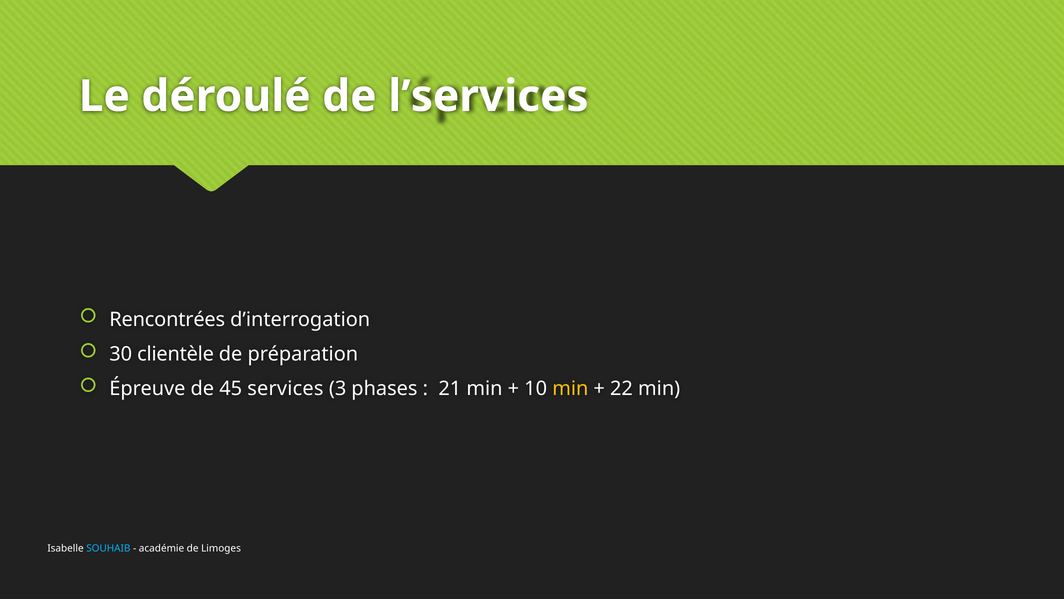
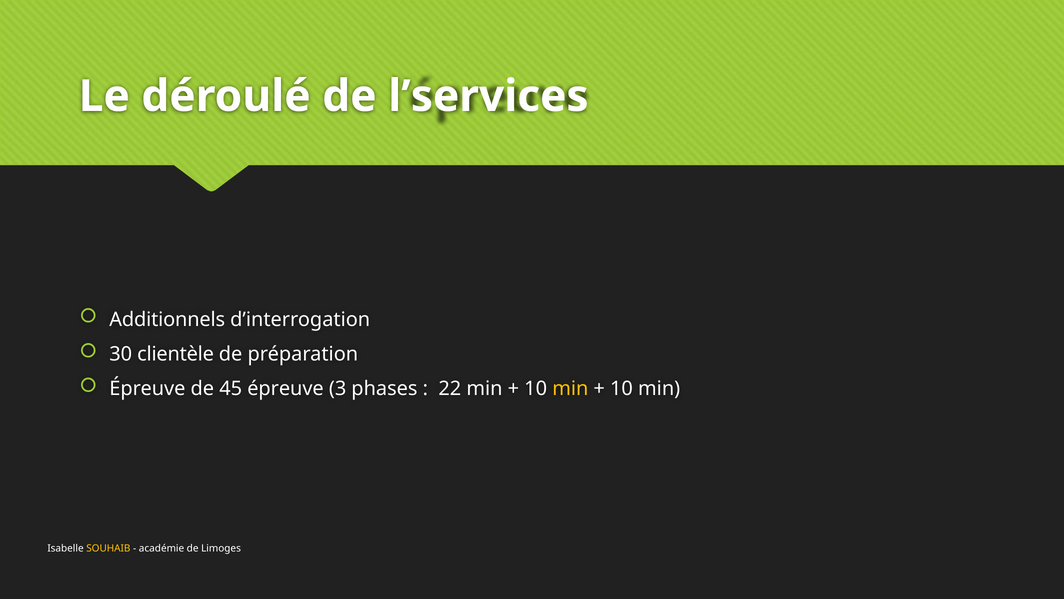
Rencontrées: Rencontrées -> Additionnels
45 services: services -> épreuve
21: 21 -> 22
22 at (621, 389): 22 -> 10
SOUHAIB colour: light blue -> yellow
